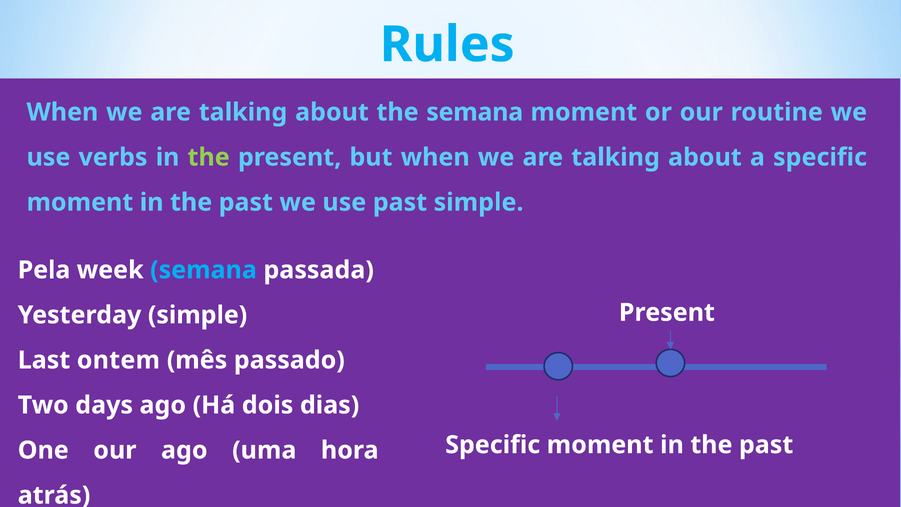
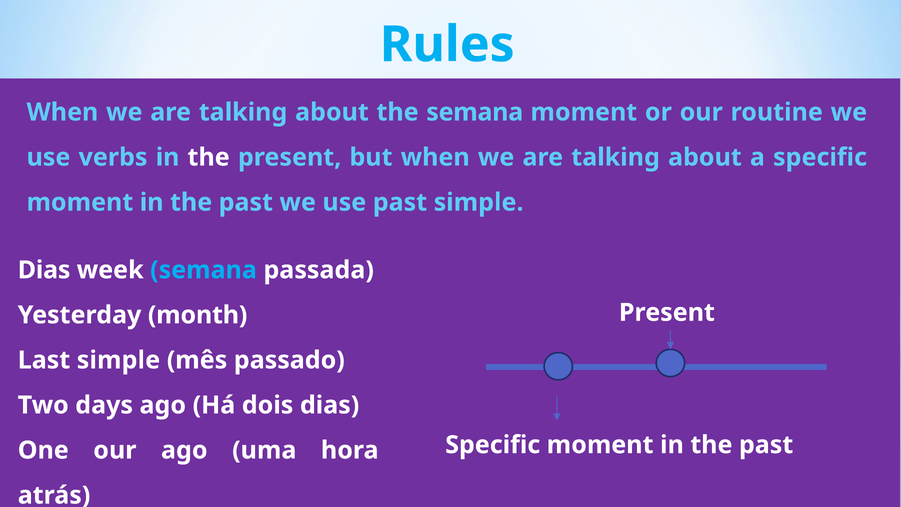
the at (209, 157) colour: light green -> white
Pela at (44, 270): Pela -> Dias
Yesterday simple: simple -> month
Last ontem: ontem -> simple
